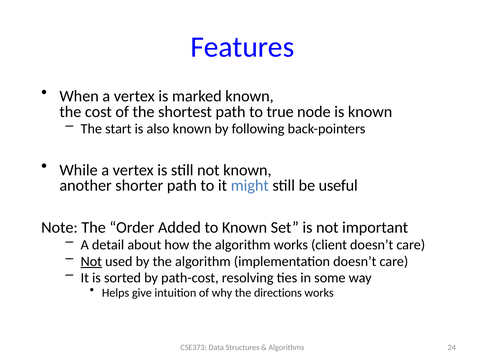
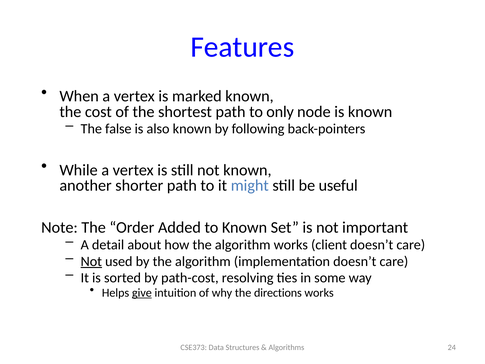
true: true -> only
start: start -> false
give underline: none -> present
